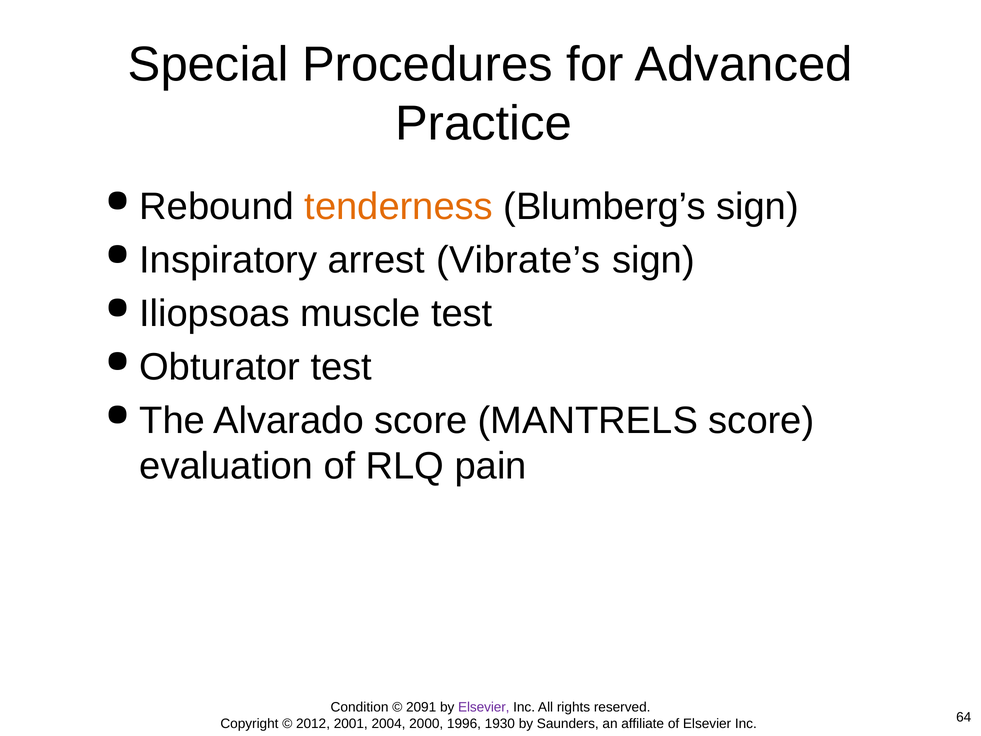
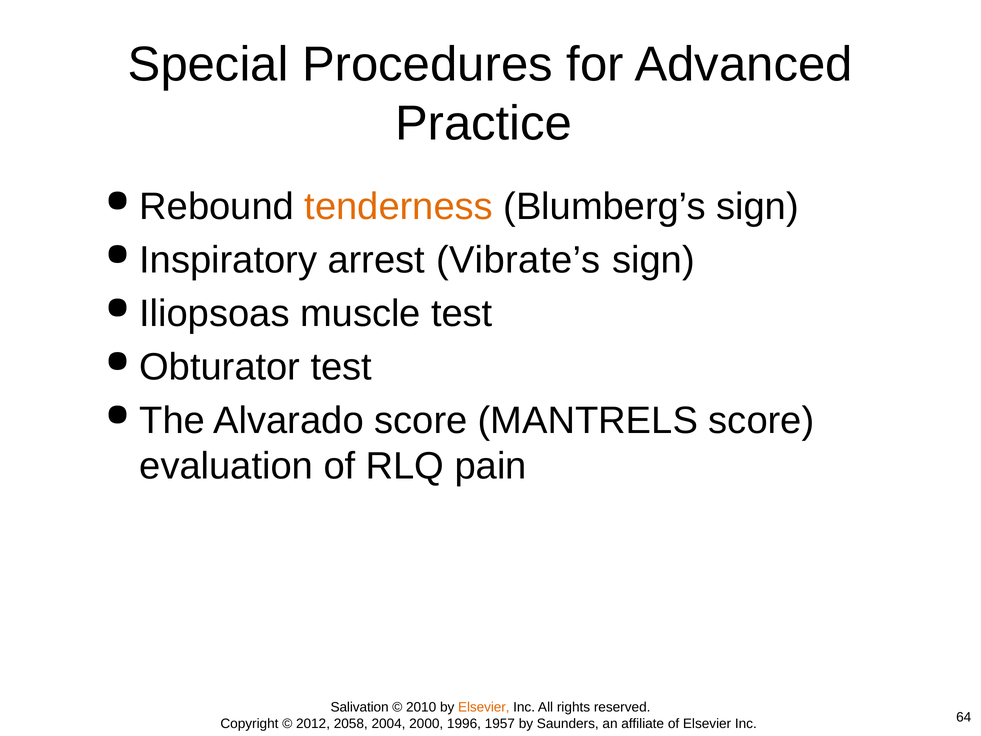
Condition: Condition -> Salivation
2091: 2091 -> 2010
Elsevier at (484, 707) colour: purple -> orange
2001: 2001 -> 2058
1930: 1930 -> 1957
